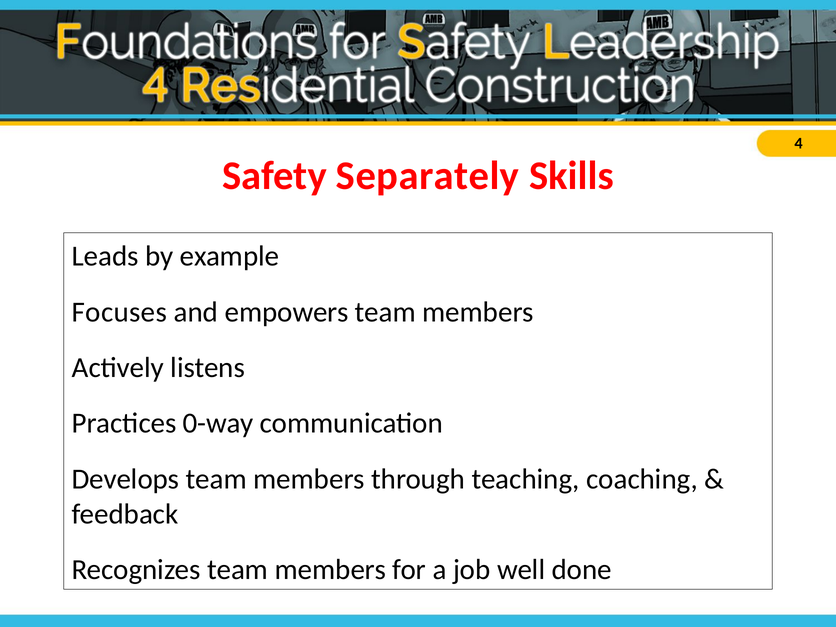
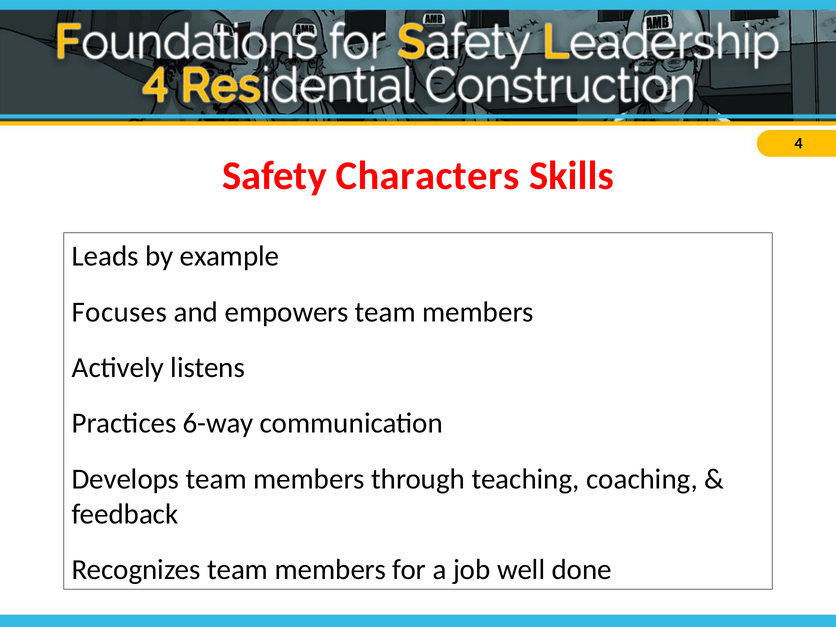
Separately: Separately -> Characters
0-way: 0-way -> 6-way
